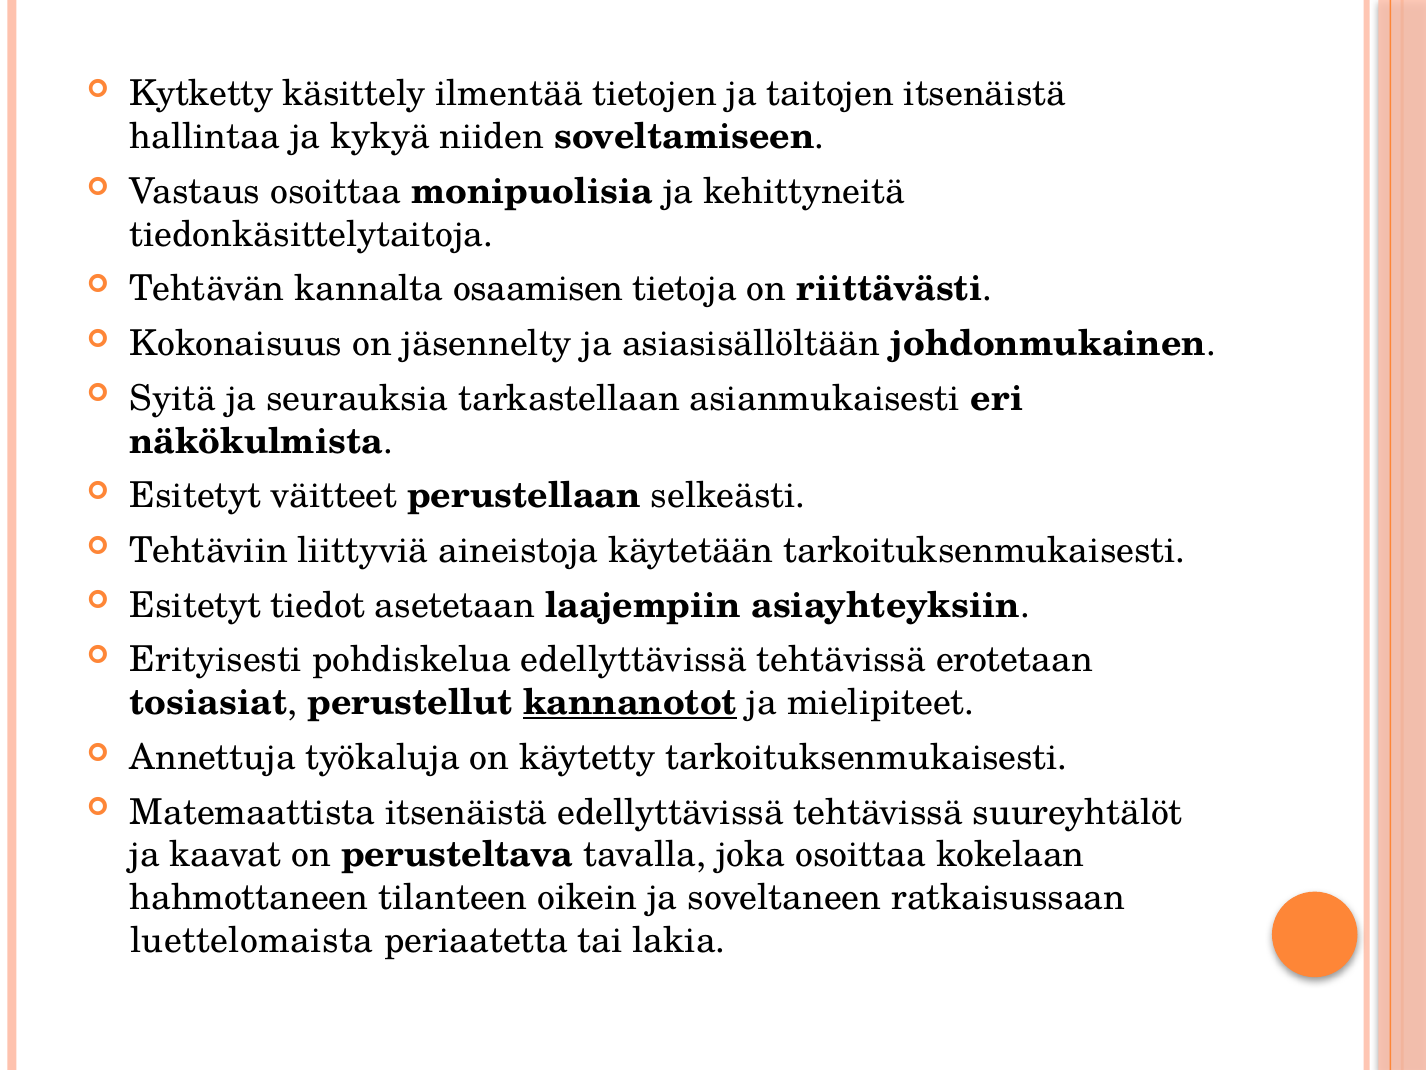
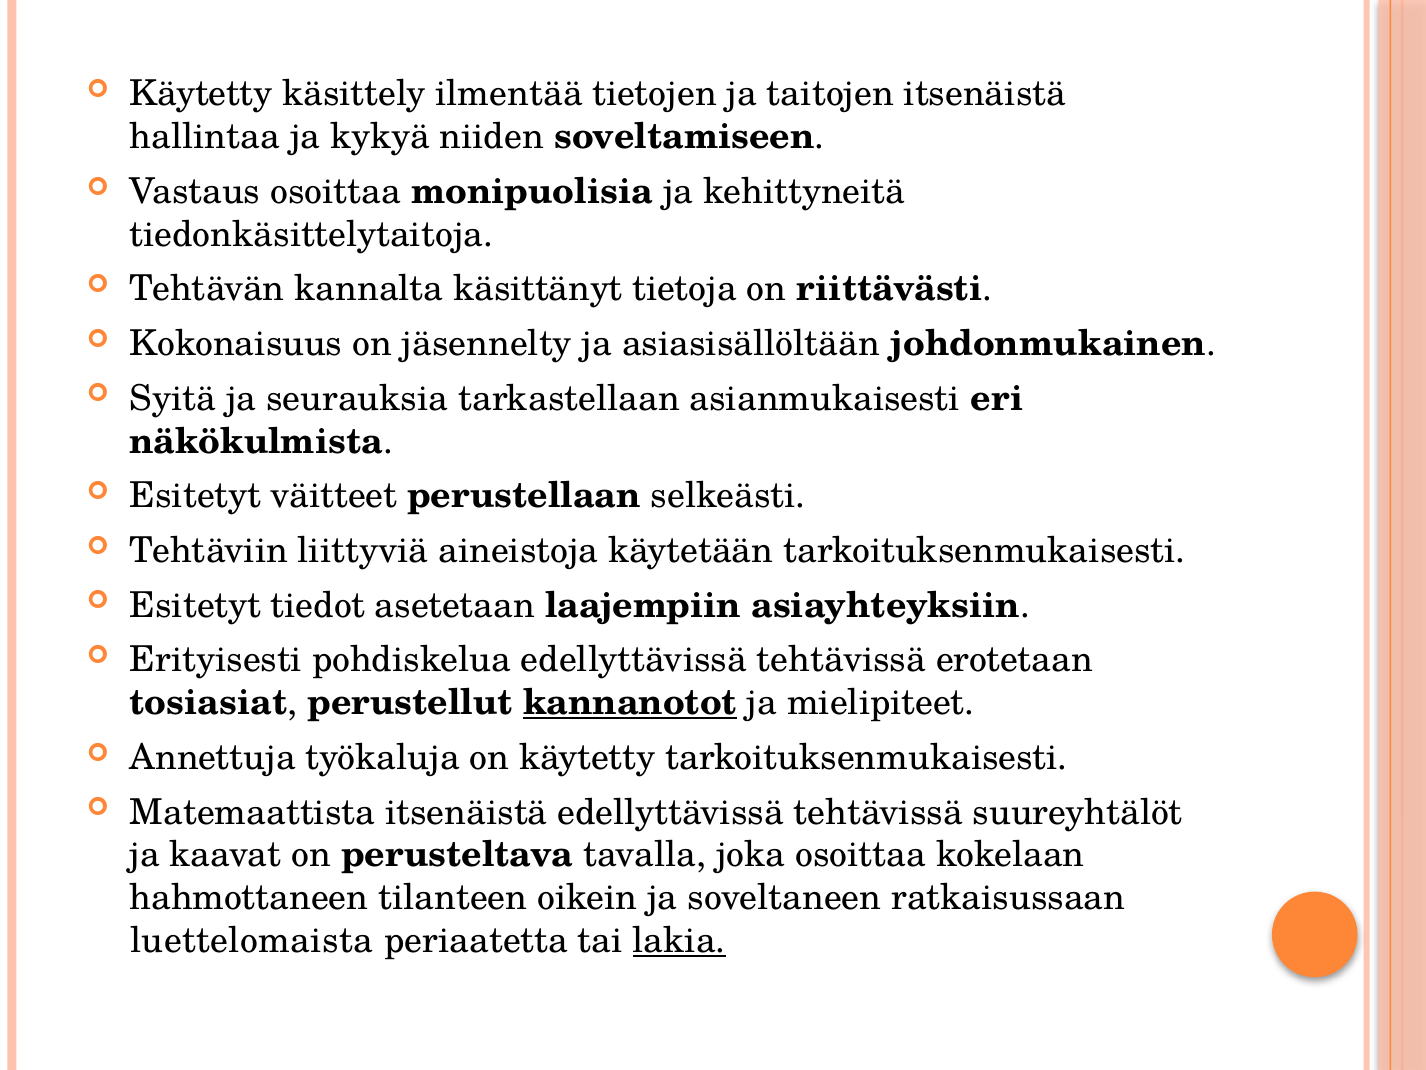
Kytketty at (201, 94): Kytketty -> Käytetty
osaamisen: osaamisen -> käsittänyt
lakia underline: none -> present
